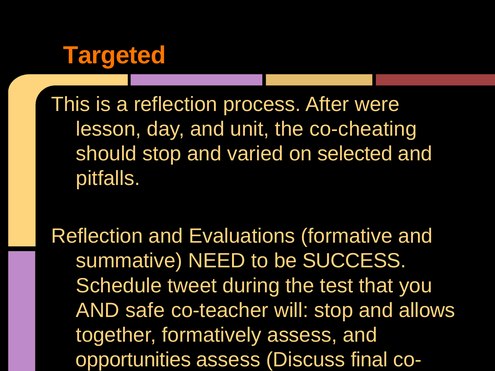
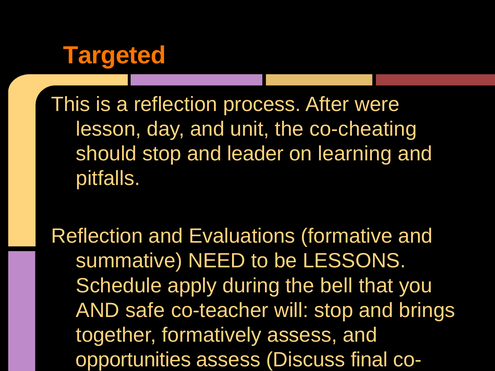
varied: varied -> leader
selected: selected -> learning
SUCCESS: SUCCESS -> LESSONS
tweet: tweet -> apply
test: test -> bell
allows: allows -> brings
